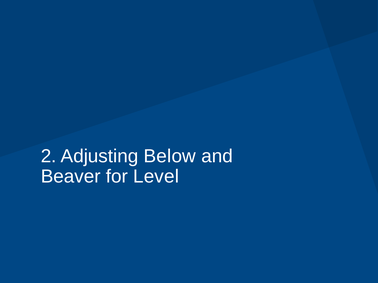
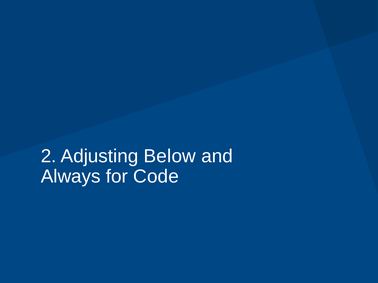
Beaver: Beaver -> Always
Level: Level -> Code
